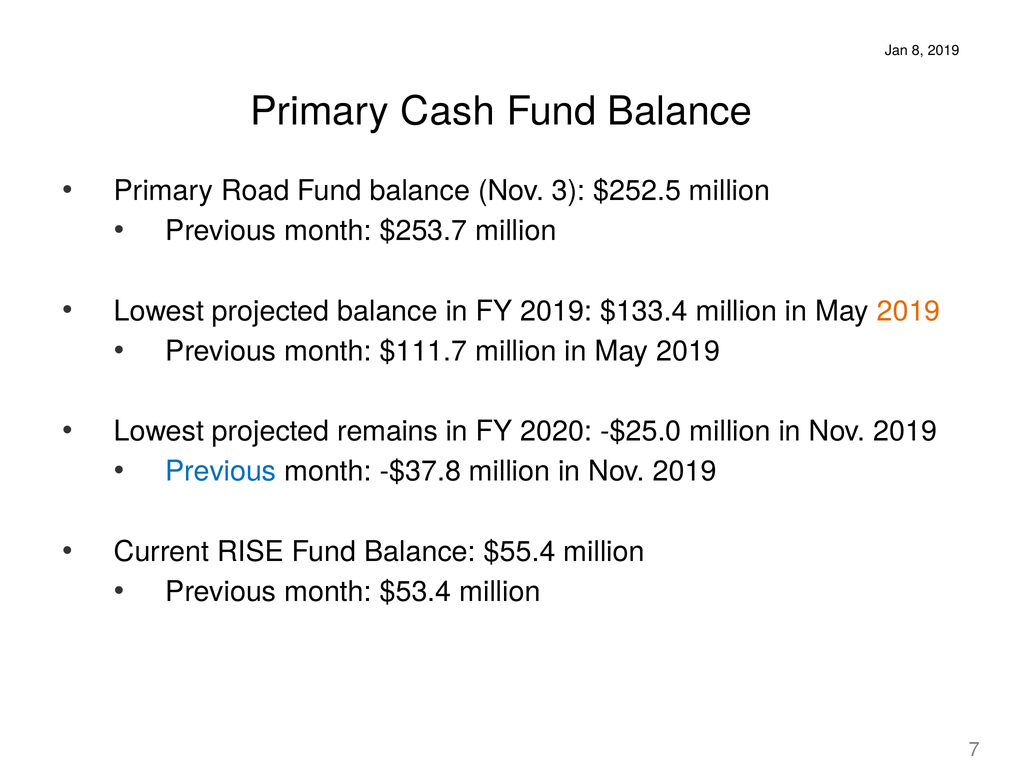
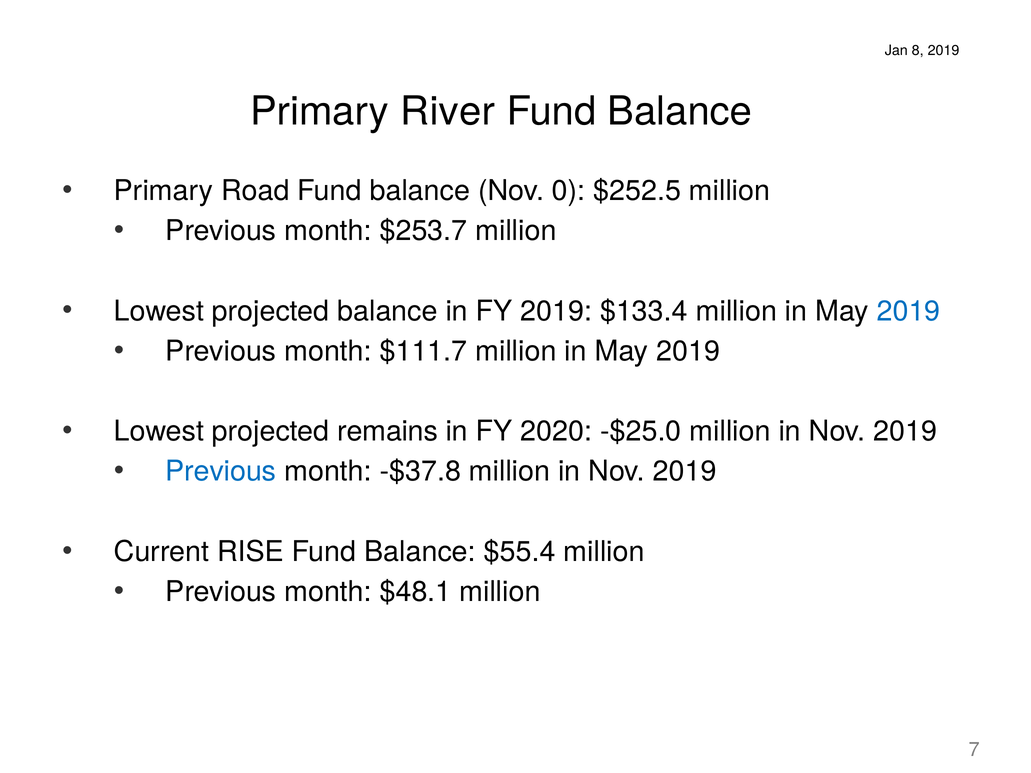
Cash: Cash -> River
3: 3 -> 0
2019 at (909, 311) colour: orange -> blue
$53.4: $53.4 -> $48.1
